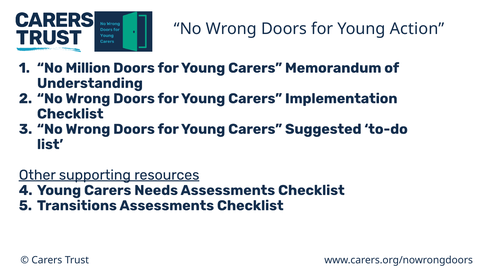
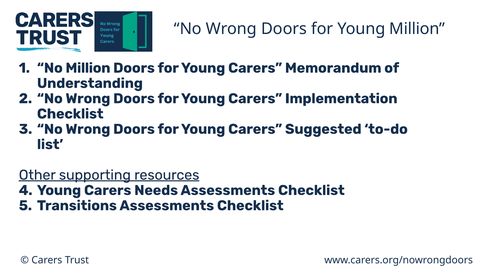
Young Action: Action -> Million
